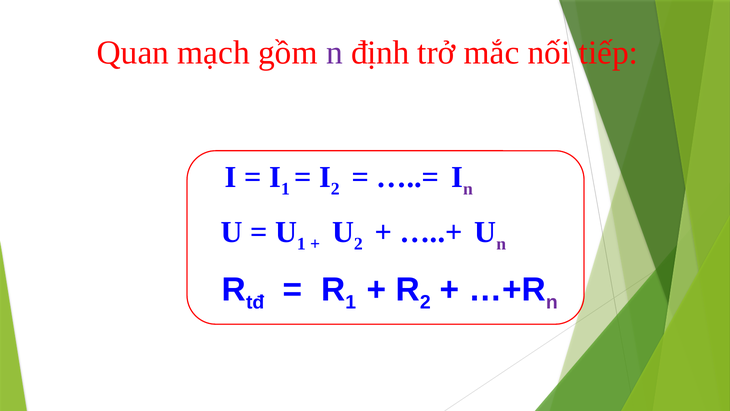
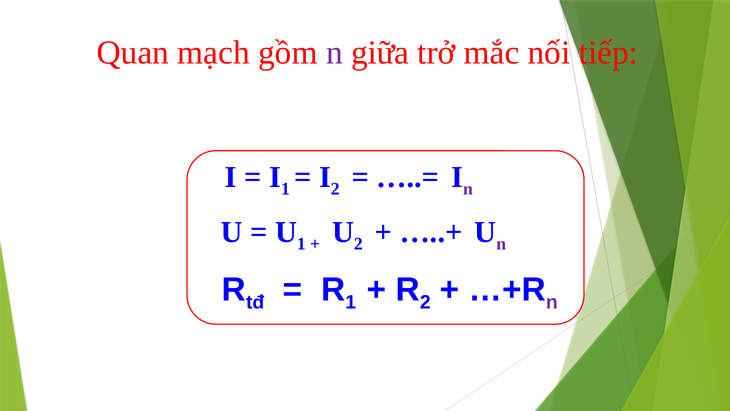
định: định -> giữa
